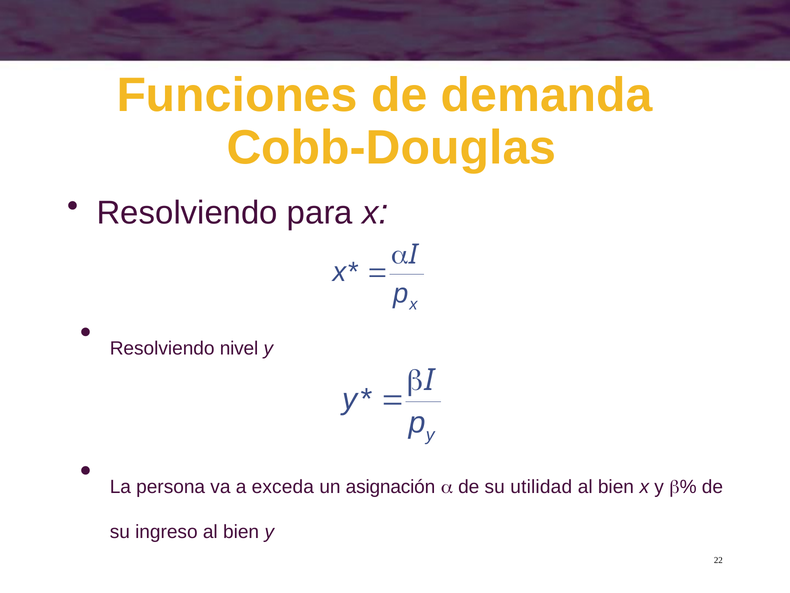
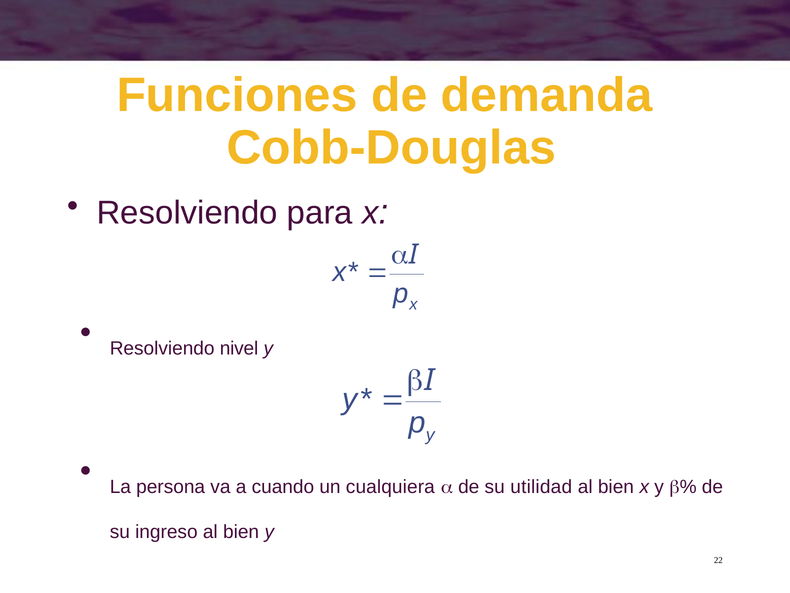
exceda: exceda -> cuando
asignación: asignación -> cualquiera
